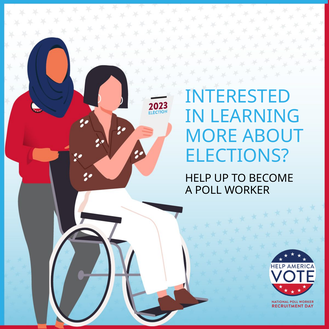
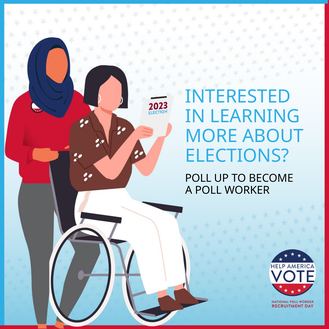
HELP at (198, 178): HELP -> POLL
